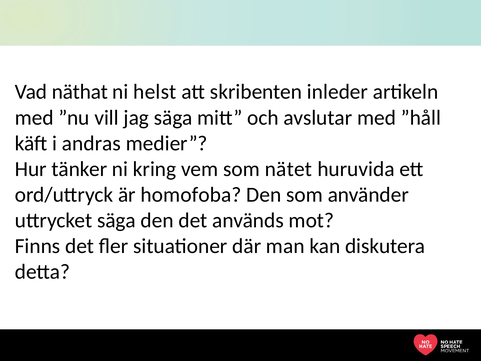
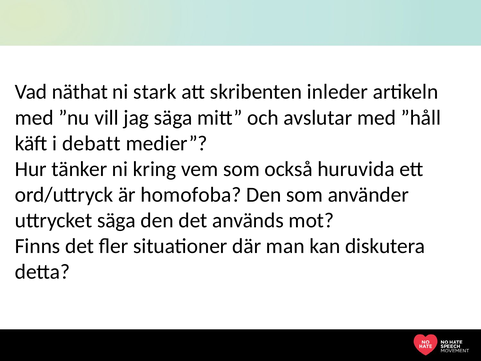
helst: helst -> stark
andras: andras -> debatt
nätet: nätet -> också
